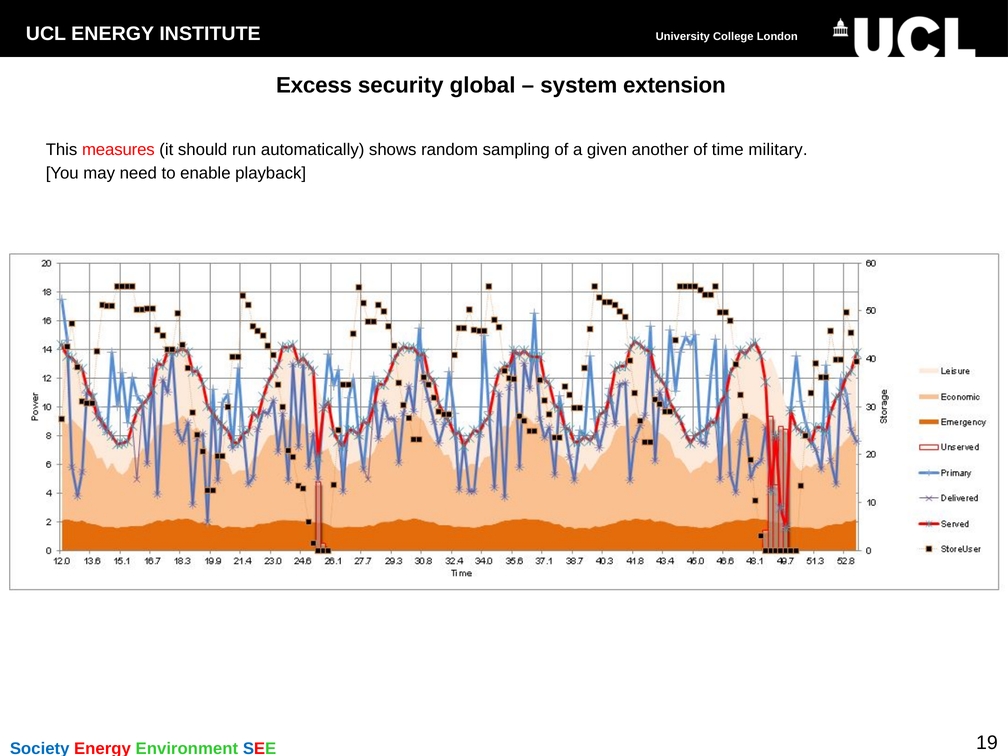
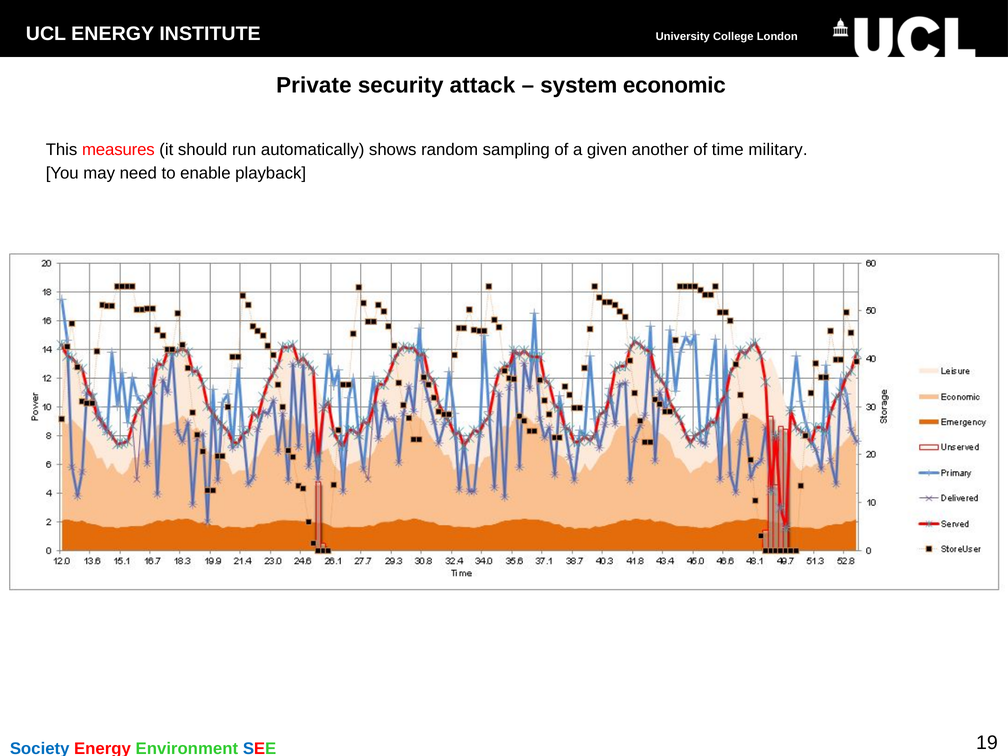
Excess: Excess -> Private
global: global -> attack
extension: extension -> economic
